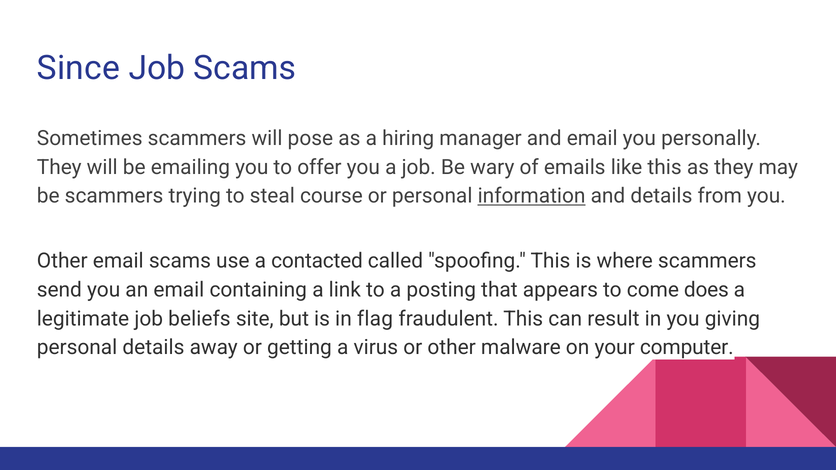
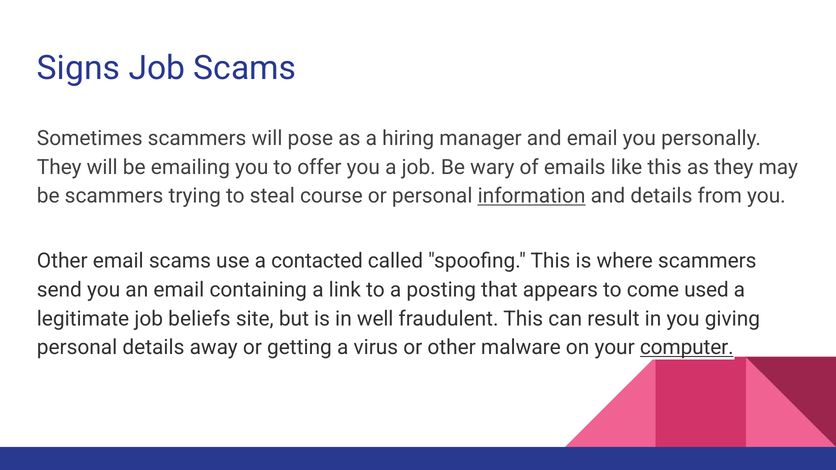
Since: Since -> Signs
does: does -> used
flag: flag -> well
computer underline: none -> present
